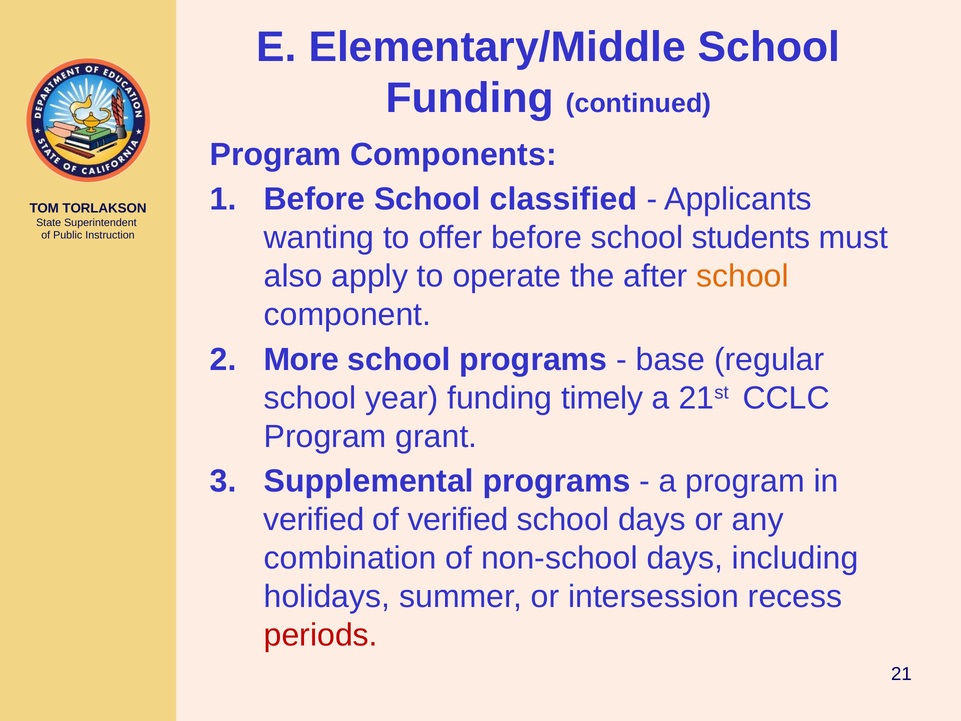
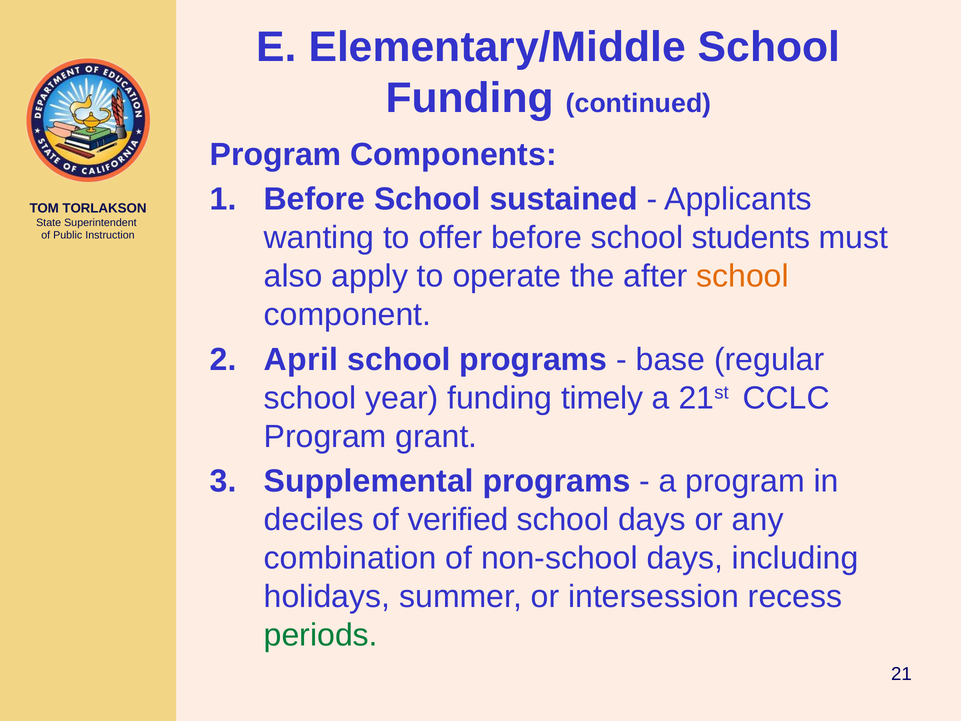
classified: classified -> sustained
More: More -> April
verified at (314, 520): verified -> deciles
periods colour: red -> green
